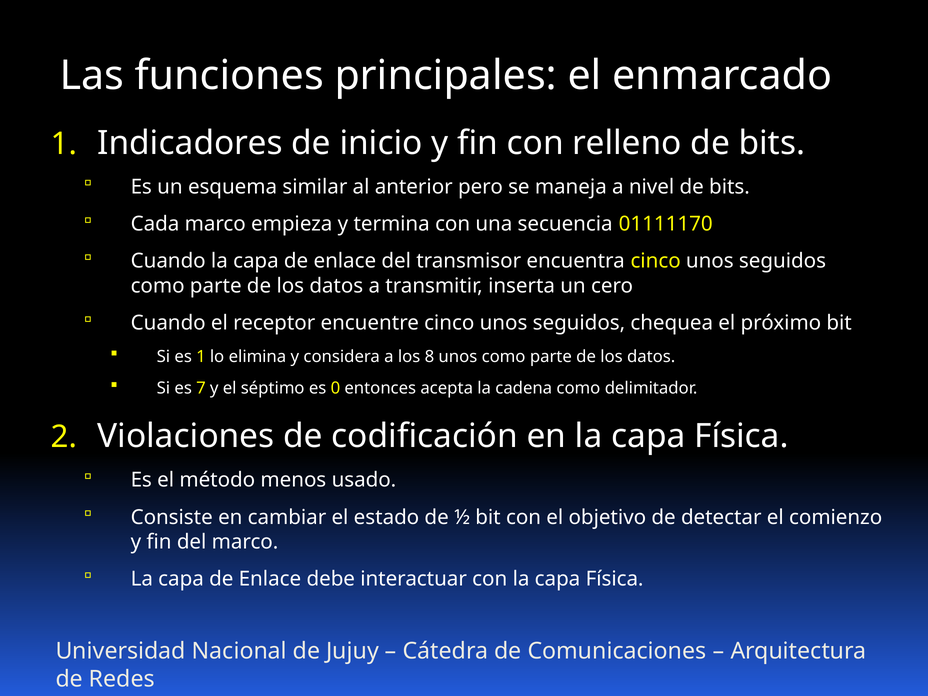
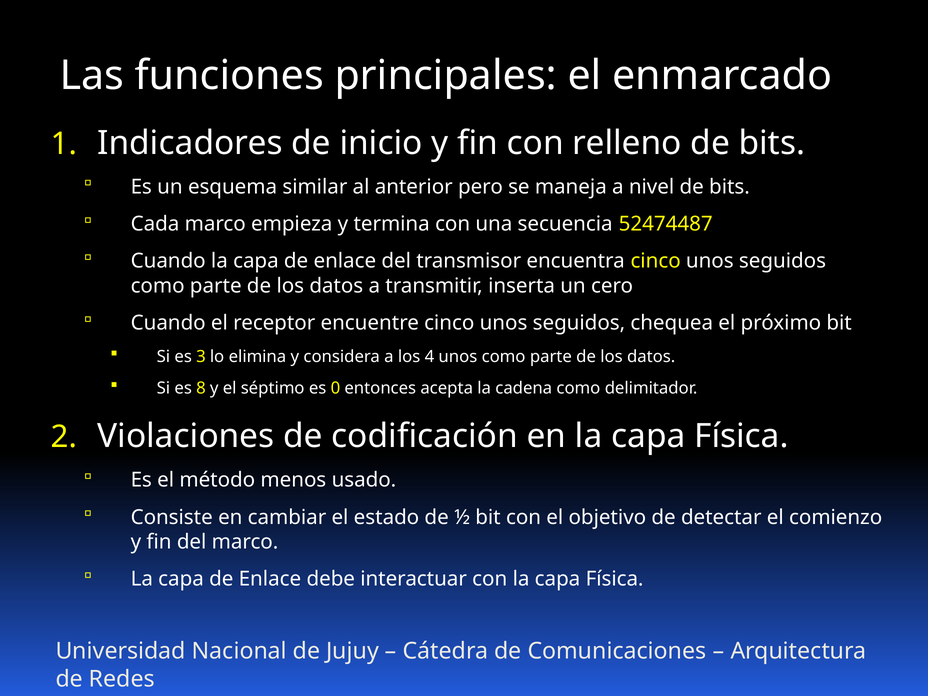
01111170: 01111170 -> 52474487
es 1: 1 -> 3
8: 8 -> 4
7: 7 -> 8
